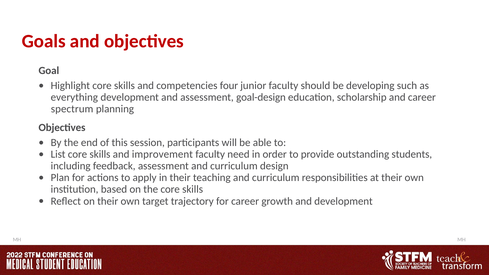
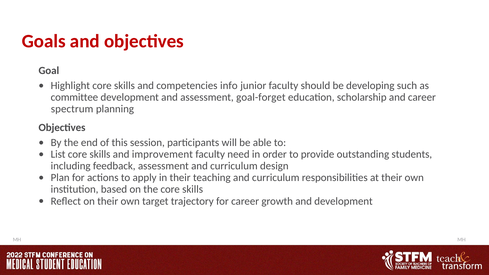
four: four -> info
everything: everything -> committee
goal-design: goal-design -> goal-forget
